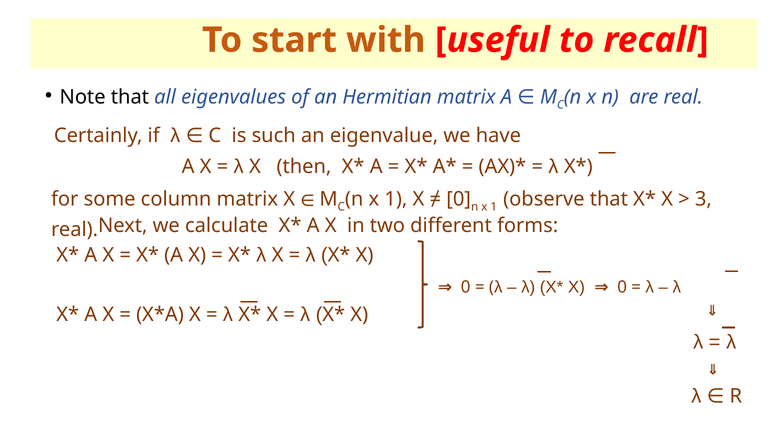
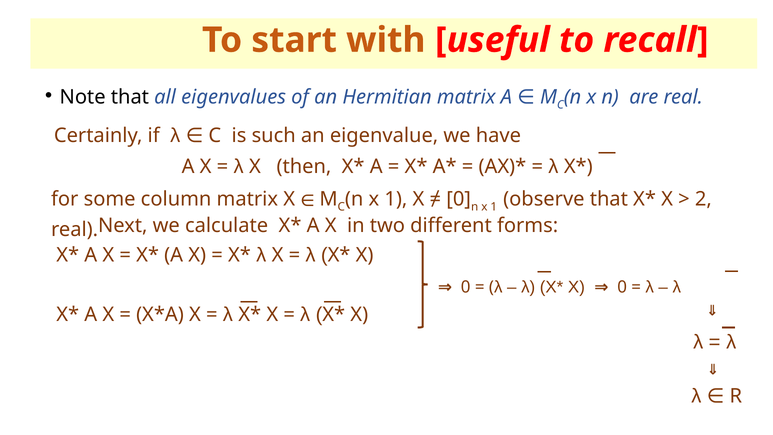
3: 3 -> 2
